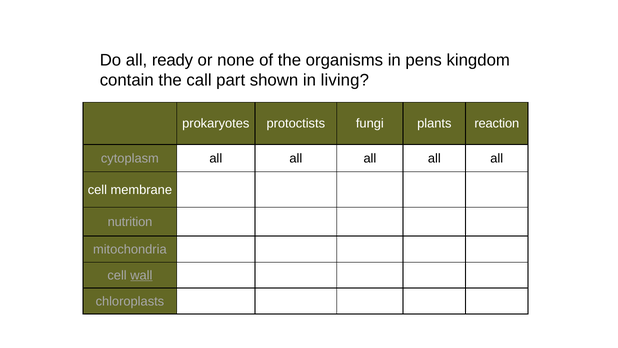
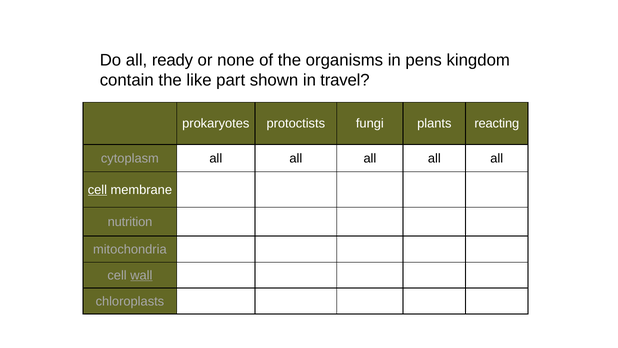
call: call -> like
living: living -> travel
reaction: reaction -> reacting
cell at (97, 190) underline: none -> present
